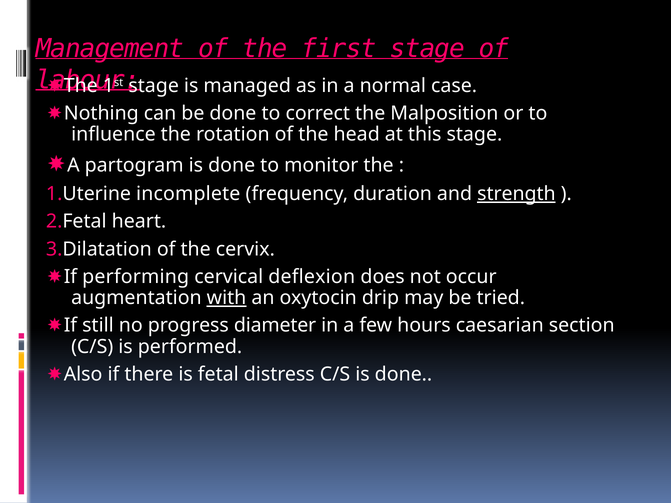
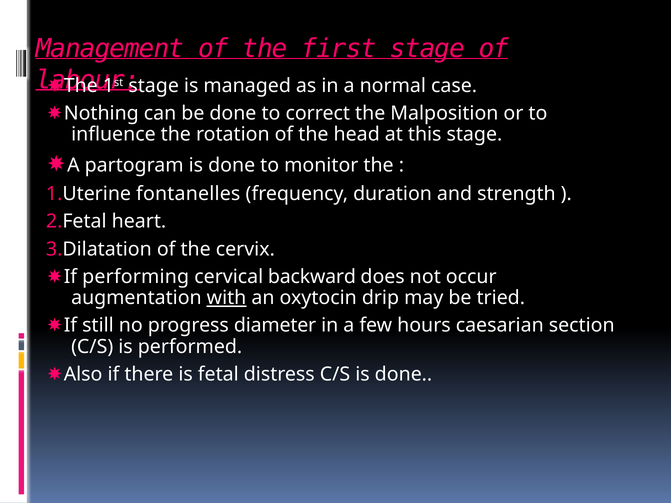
incomplete: incomplete -> fontanelles
strength underline: present -> none
deflexion: deflexion -> backward
